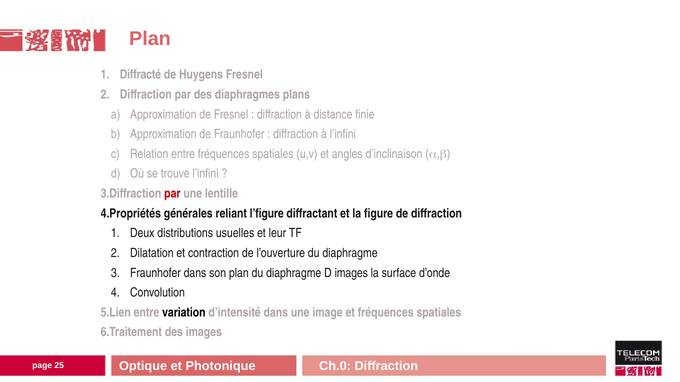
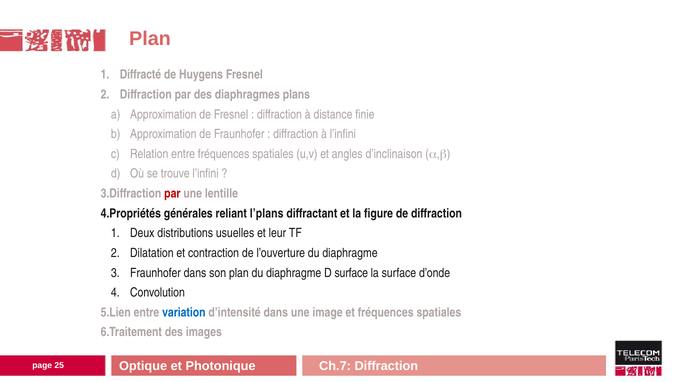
l’figure: l’figure -> l’plans
D images: images -> surface
variation colour: black -> blue
Ch.0: Ch.0 -> Ch.7
